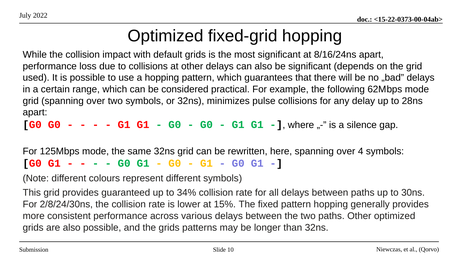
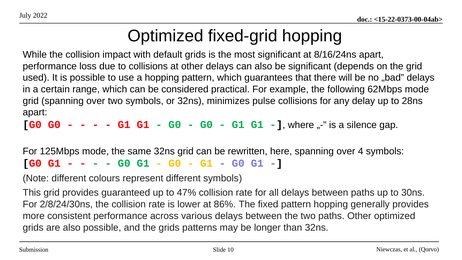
34%: 34% -> 47%
15%: 15% -> 86%
